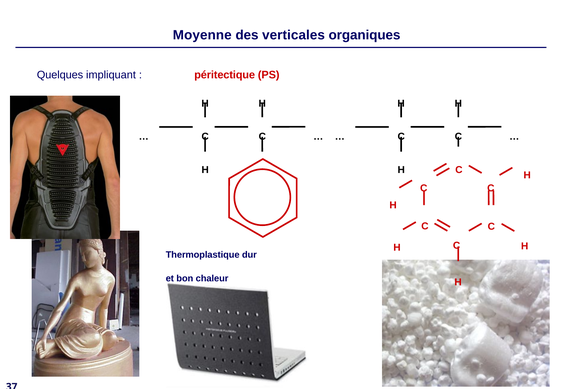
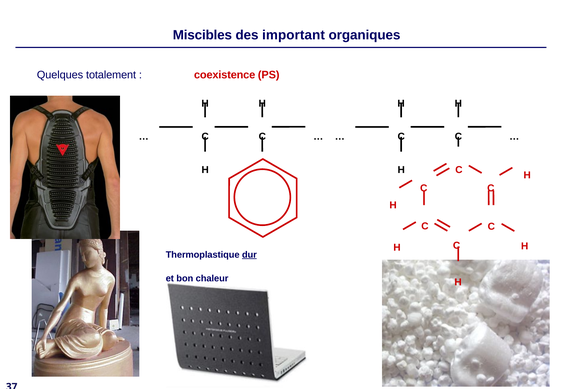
Moyenne: Moyenne -> Miscibles
verticales: verticales -> important
impliquant: impliquant -> totalement
péritectique: péritectique -> coexistence
dur underline: none -> present
